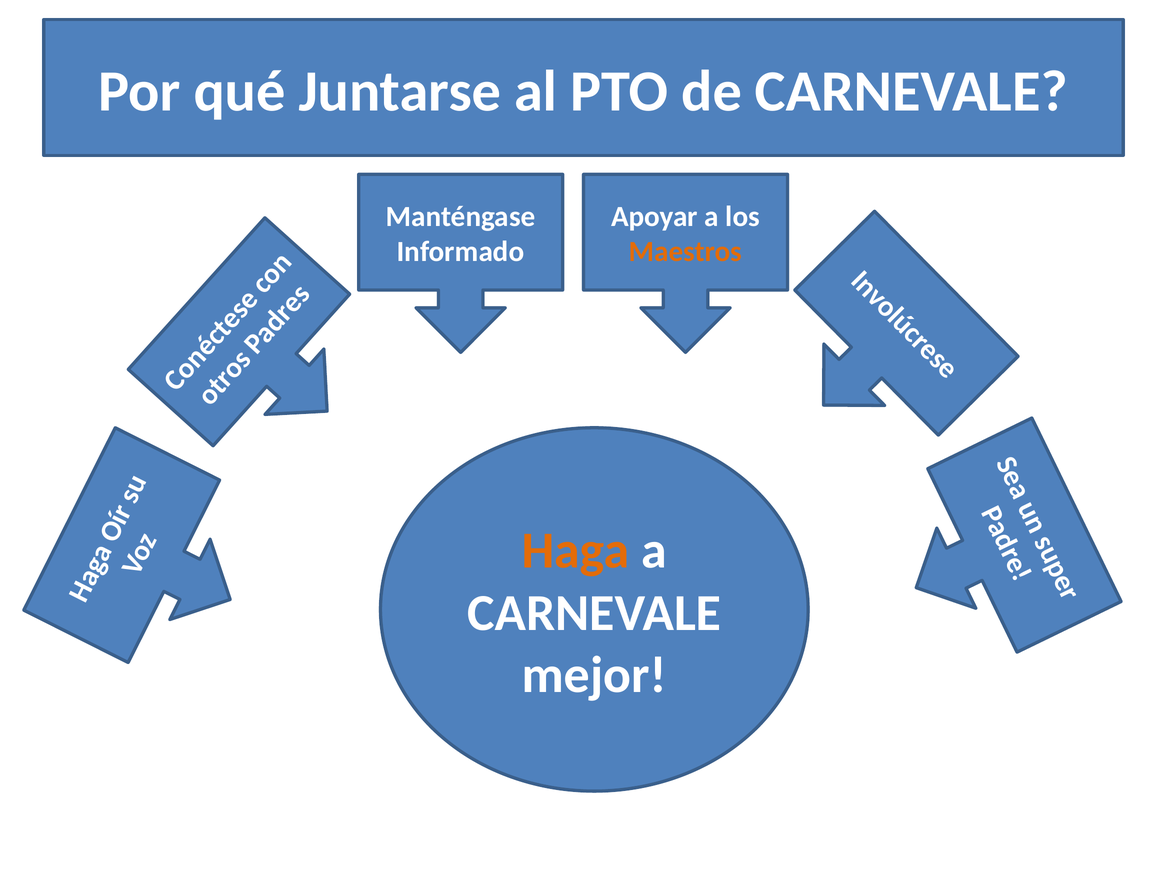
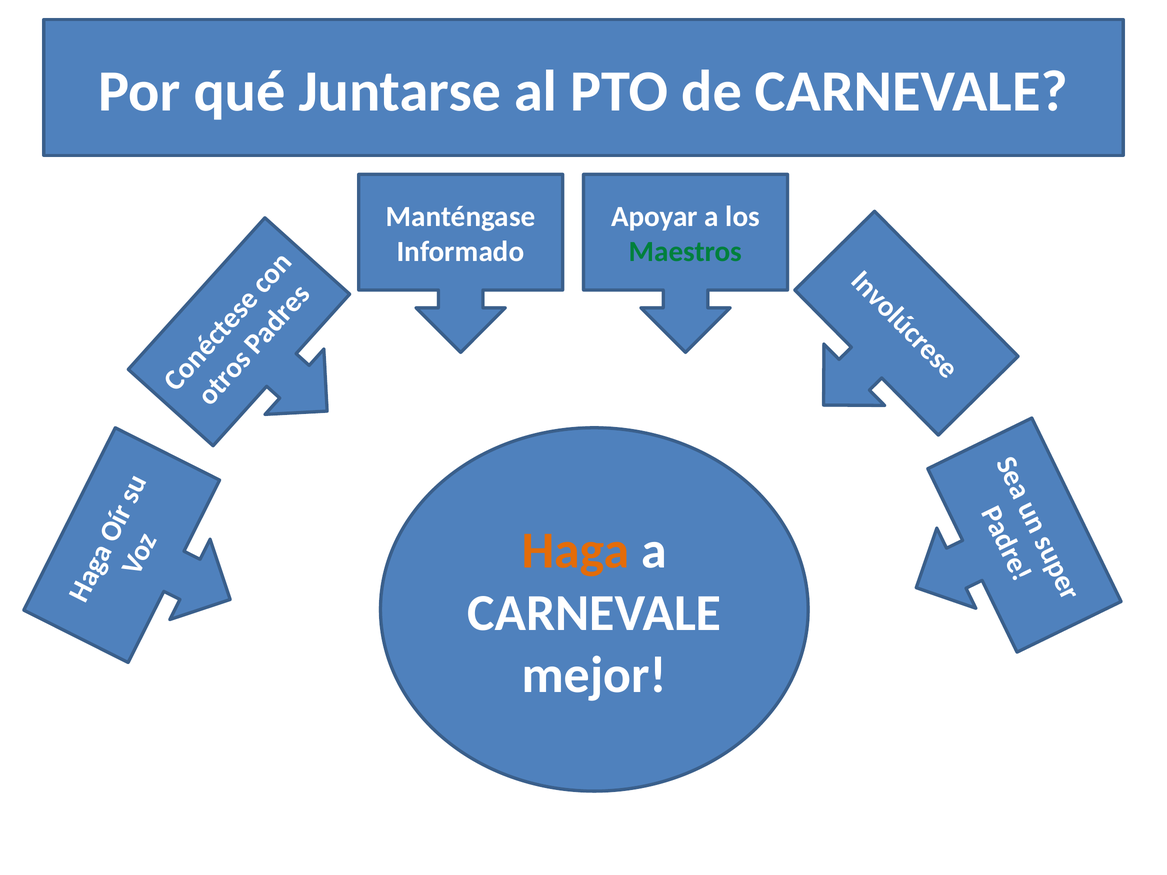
Maestros colour: orange -> green
